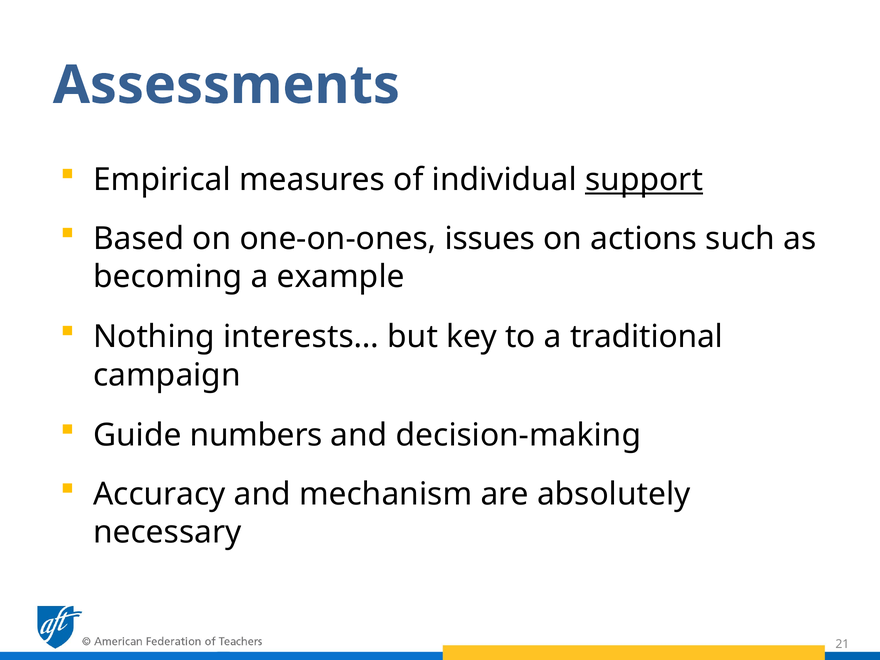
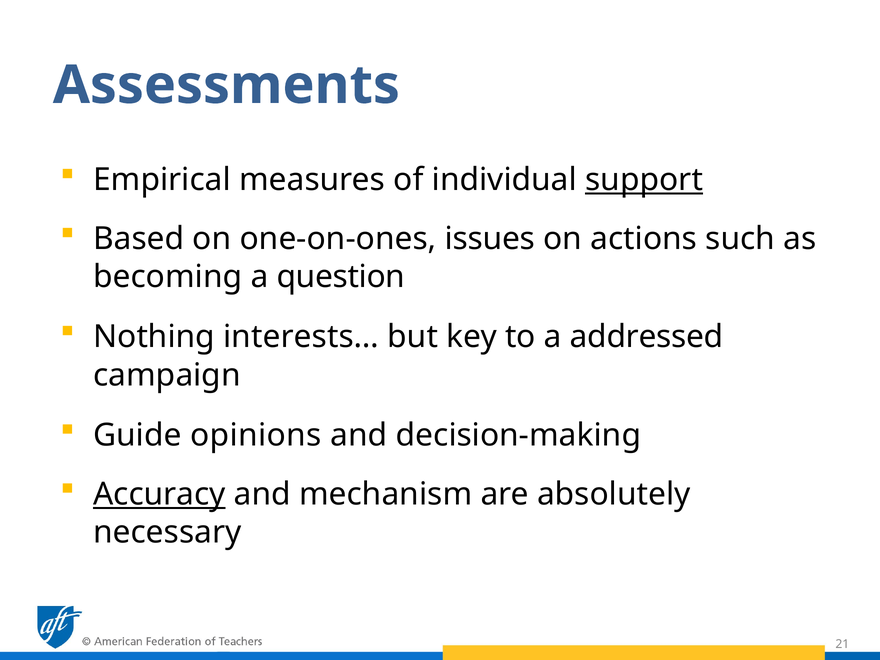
example: example -> question
traditional: traditional -> addressed
numbers: numbers -> opinions
Accuracy underline: none -> present
